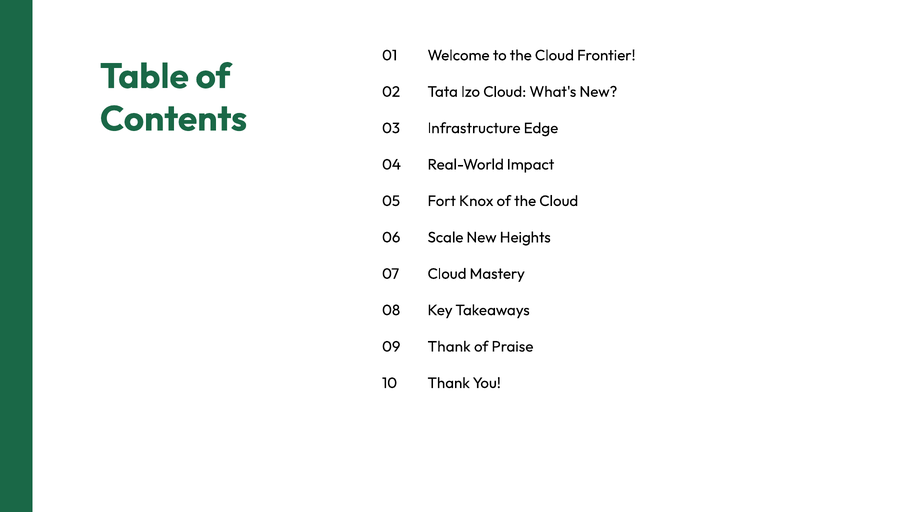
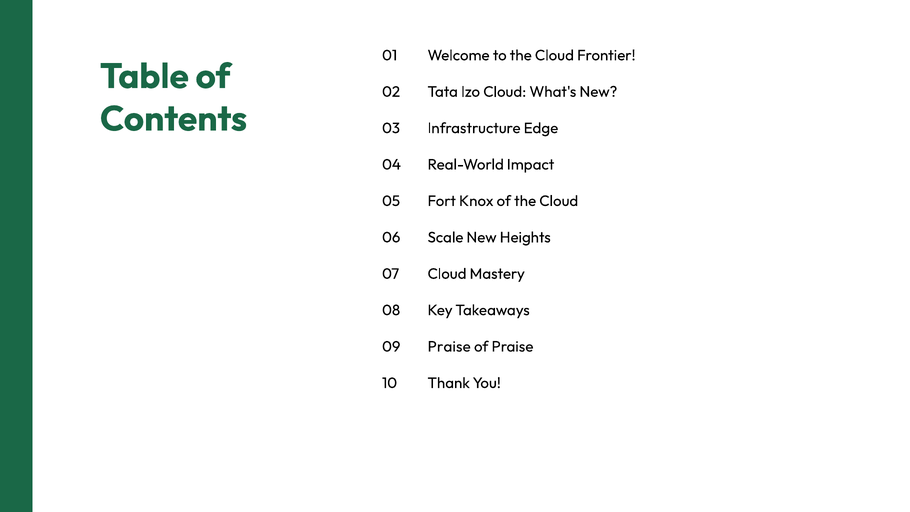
09 Thank: Thank -> Praise
